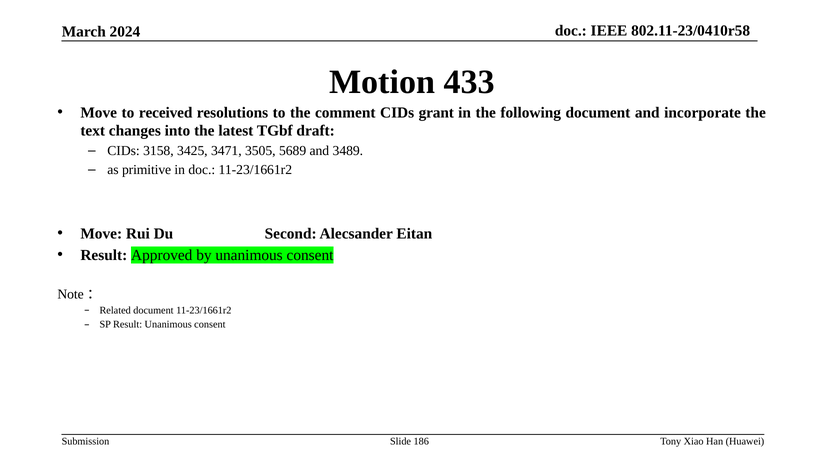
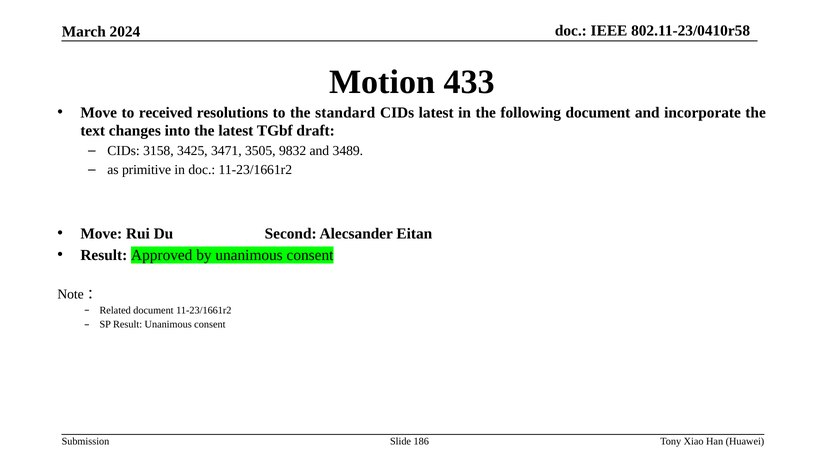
comment: comment -> standard
CIDs grant: grant -> latest
5689: 5689 -> 9832
